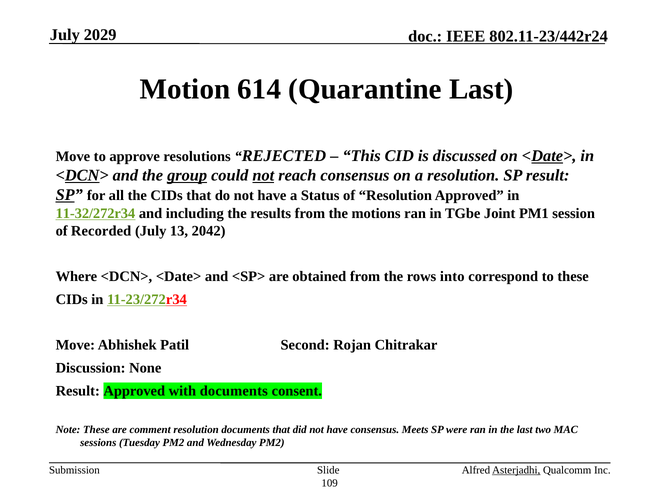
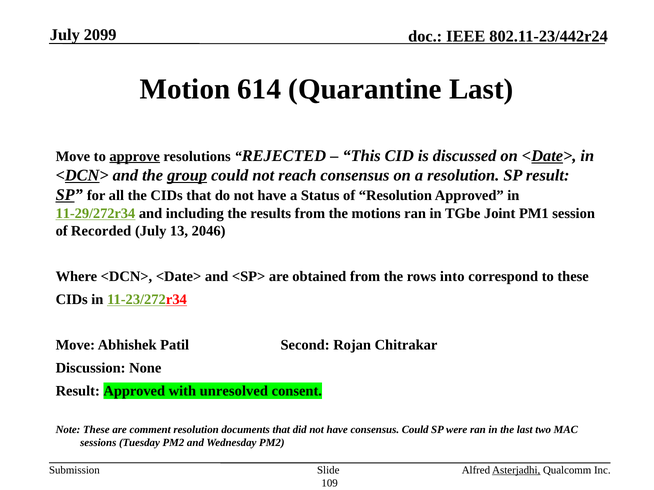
2029: 2029 -> 2099
approve underline: none -> present
not at (263, 176) underline: present -> none
11-32/272r34: 11-32/272r34 -> 11-29/272r34
2042: 2042 -> 2046
with documents: documents -> unresolved
consensus Meets: Meets -> Could
